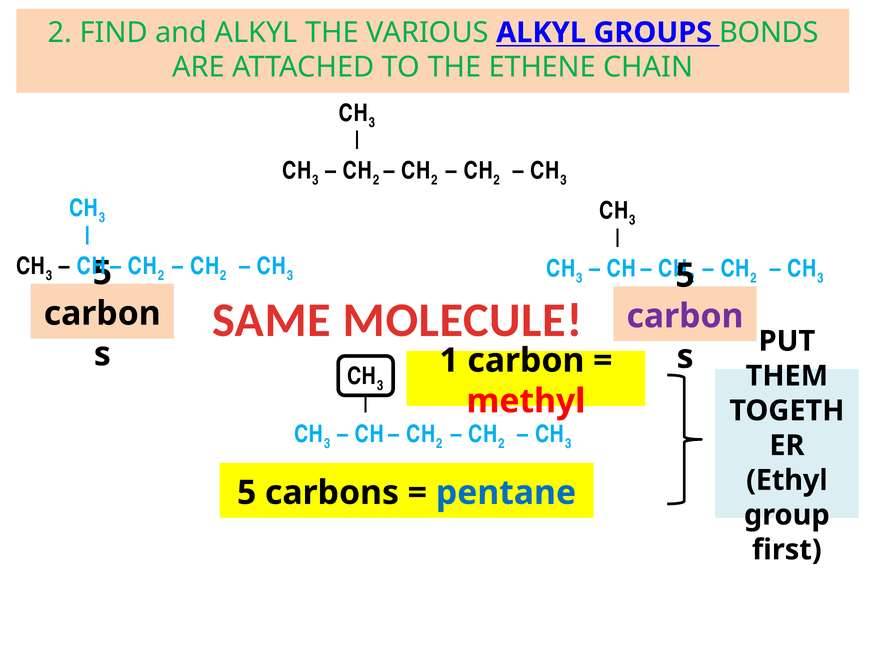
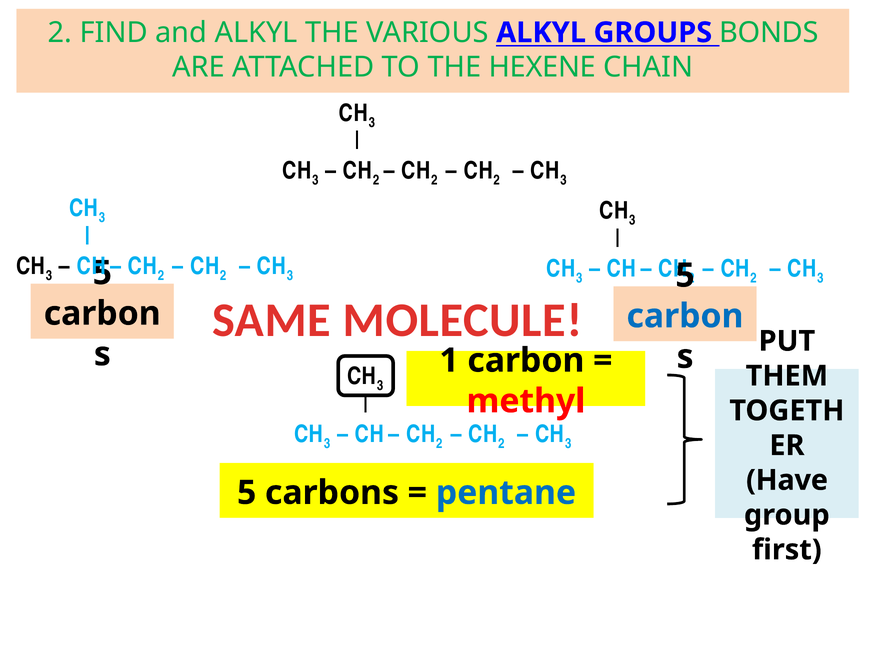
ETHENE: ETHENE -> HEXENE
carbon at (685, 316) colour: purple -> blue
Ethyl: Ethyl -> Have
